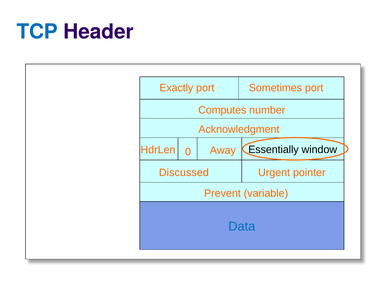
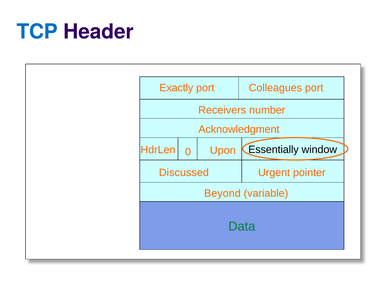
Sometimes: Sometimes -> Colleagues
Computes: Computes -> Receivers
Away: Away -> Upon
Prevent: Prevent -> Beyond
Data colour: blue -> green
